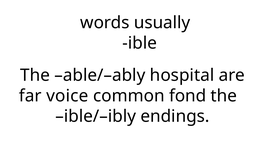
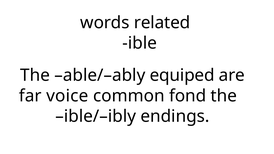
usually: usually -> related
hospital: hospital -> equiped
